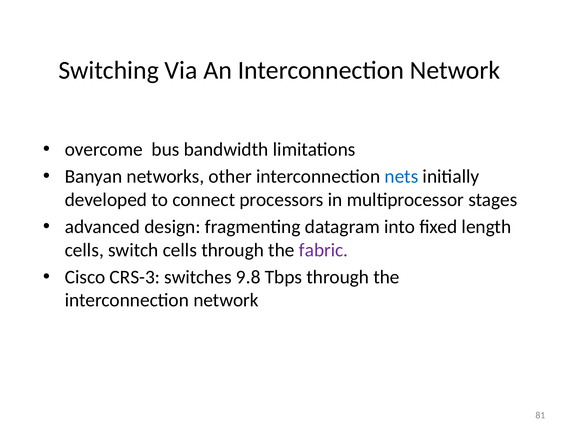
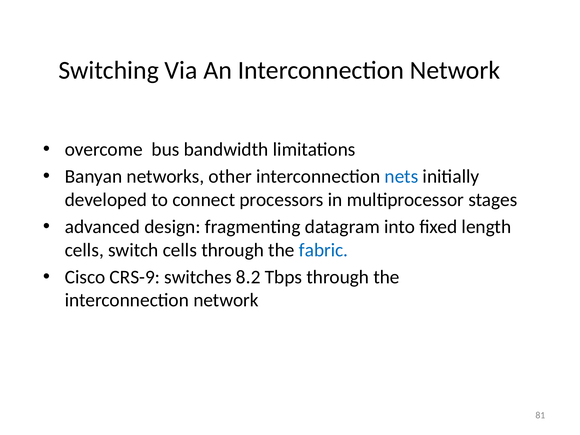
fabric colour: purple -> blue
CRS-3: CRS-3 -> CRS-9
9.8: 9.8 -> 8.2
